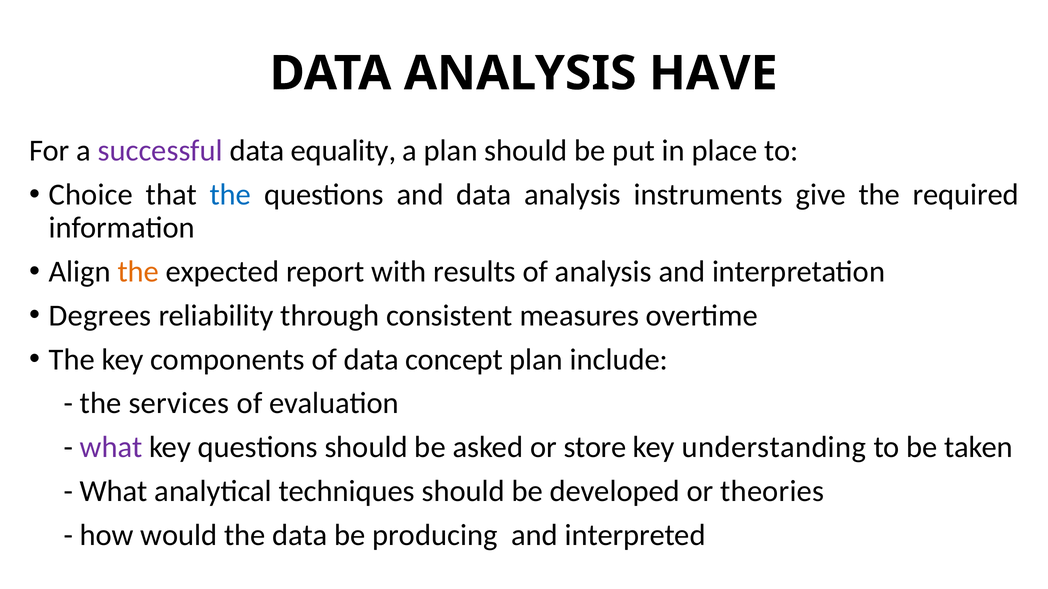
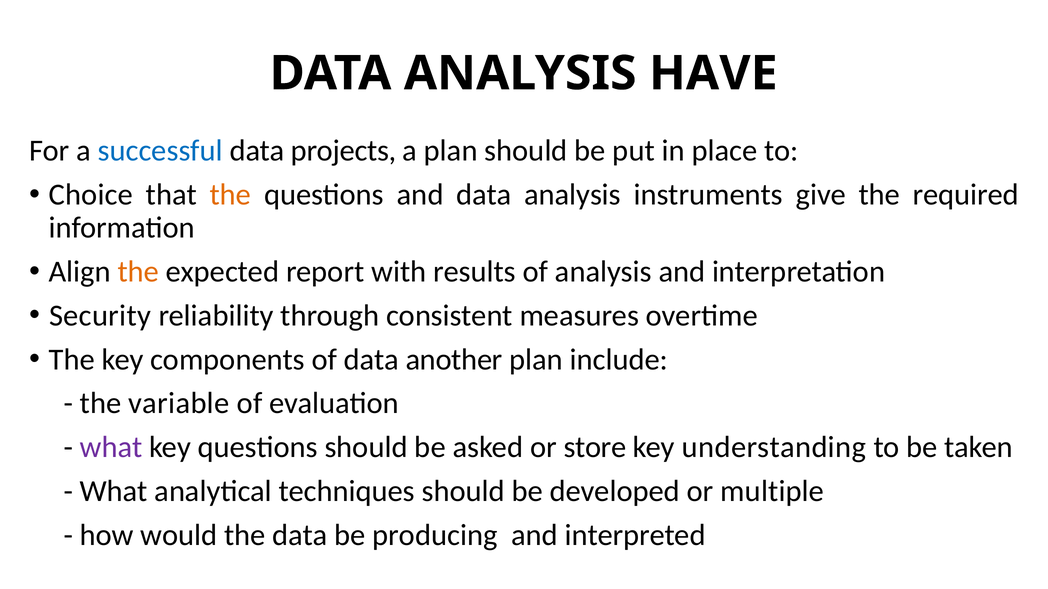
successful colour: purple -> blue
equality: equality -> projects
the at (230, 195) colour: blue -> orange
Degrees: Degrees -> Security
concept: concept -> another
services: services -> variable
theories: theories -> multiple
